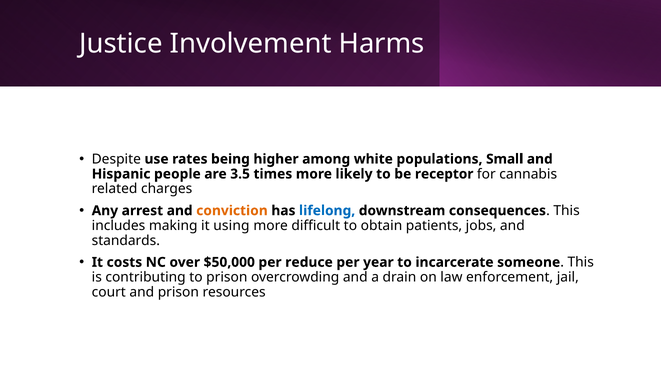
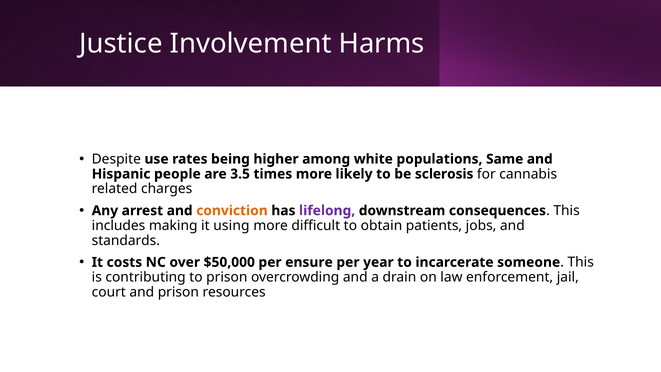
Small: Small -> Same
receptor: receptor -> sclerosis
lifelong colour: blue -> purple
reduce: reduce -> ensure
